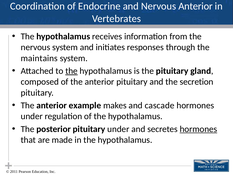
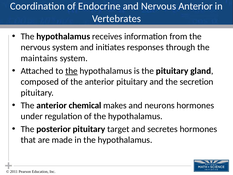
example: example -> chemical
cascade: cascade -> neurons
pituitary under: under -> target
hormones at (198, 129) underline: present -> none
